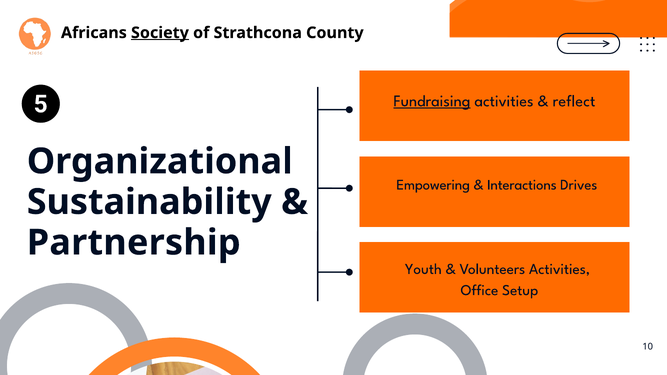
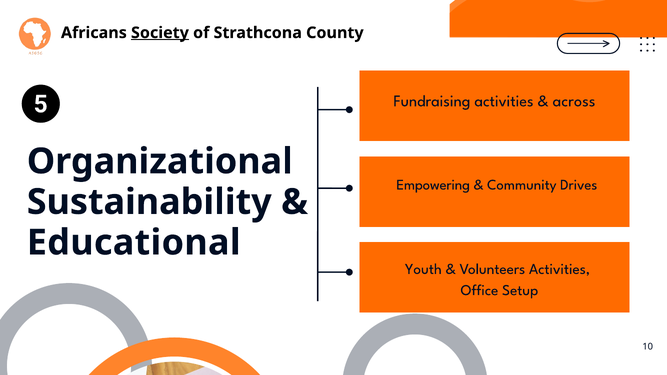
Fundraising underline: present -> none
reflect: reflect -> across
Interactions: Interactions -> Community
Partnership: Partnership -> Educational
